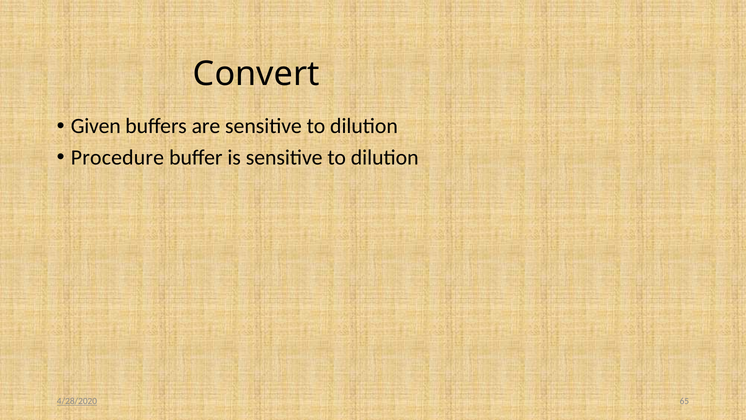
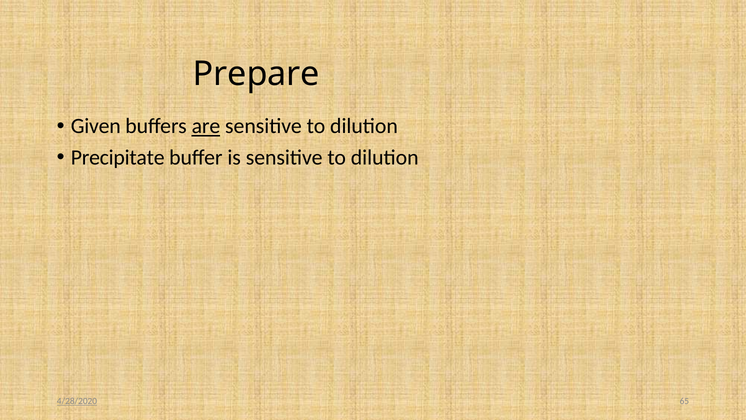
Convert: Convert -> Prepare
are underline: none -> present
Procedure: Procedure -> Precipitate
